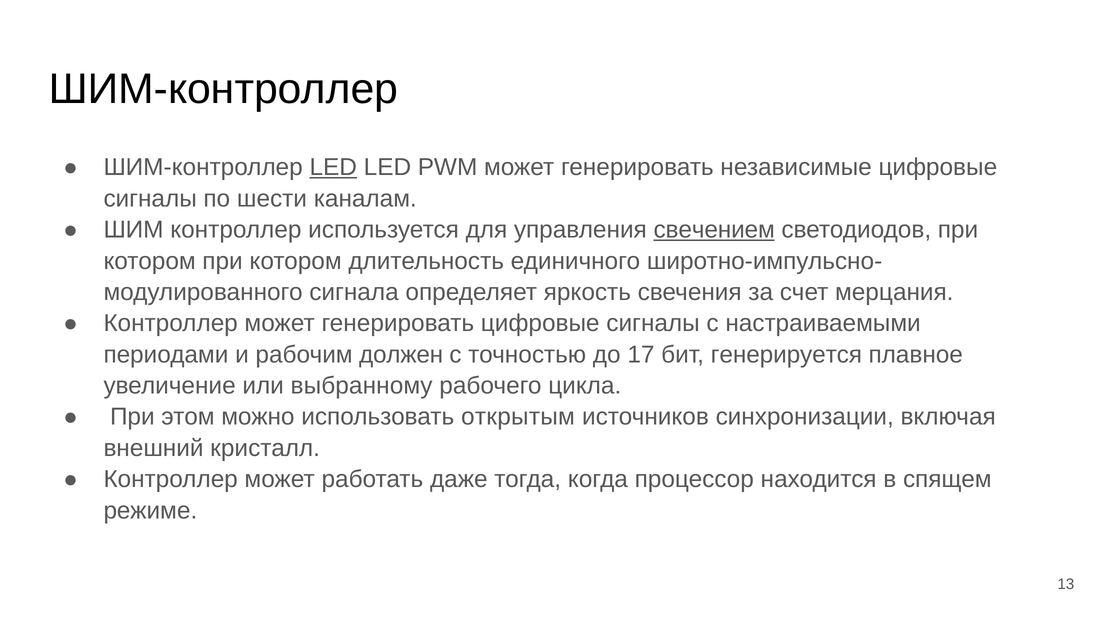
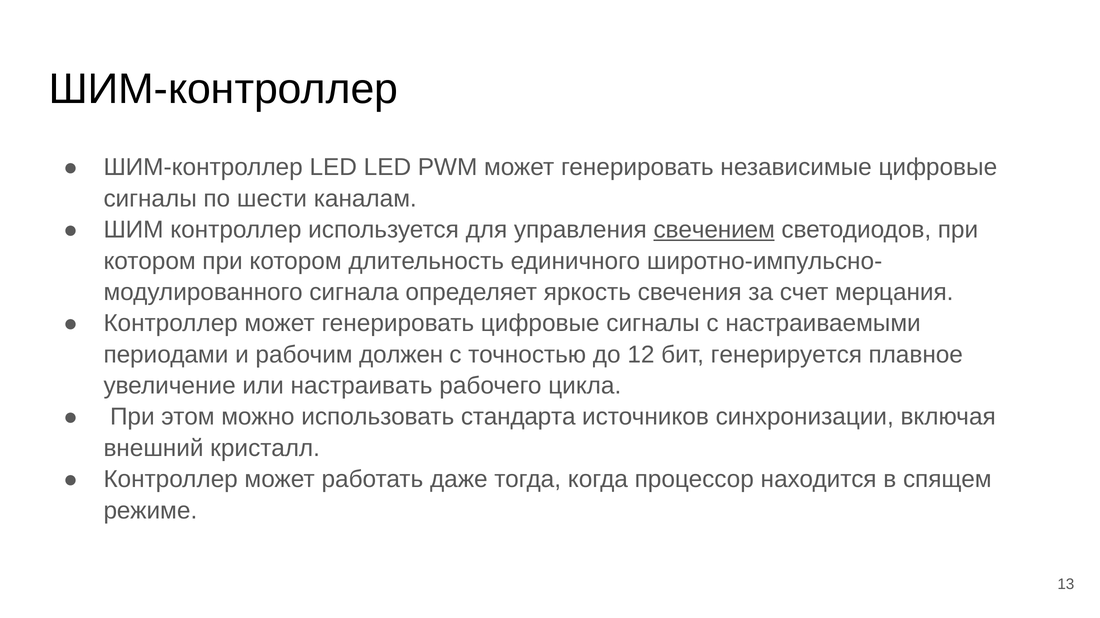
LED at (333, 168) underline: present -> none
17: 17 -> 12
выбранному: выбранному -> настраивать
открытым: открытым -> стандарта
